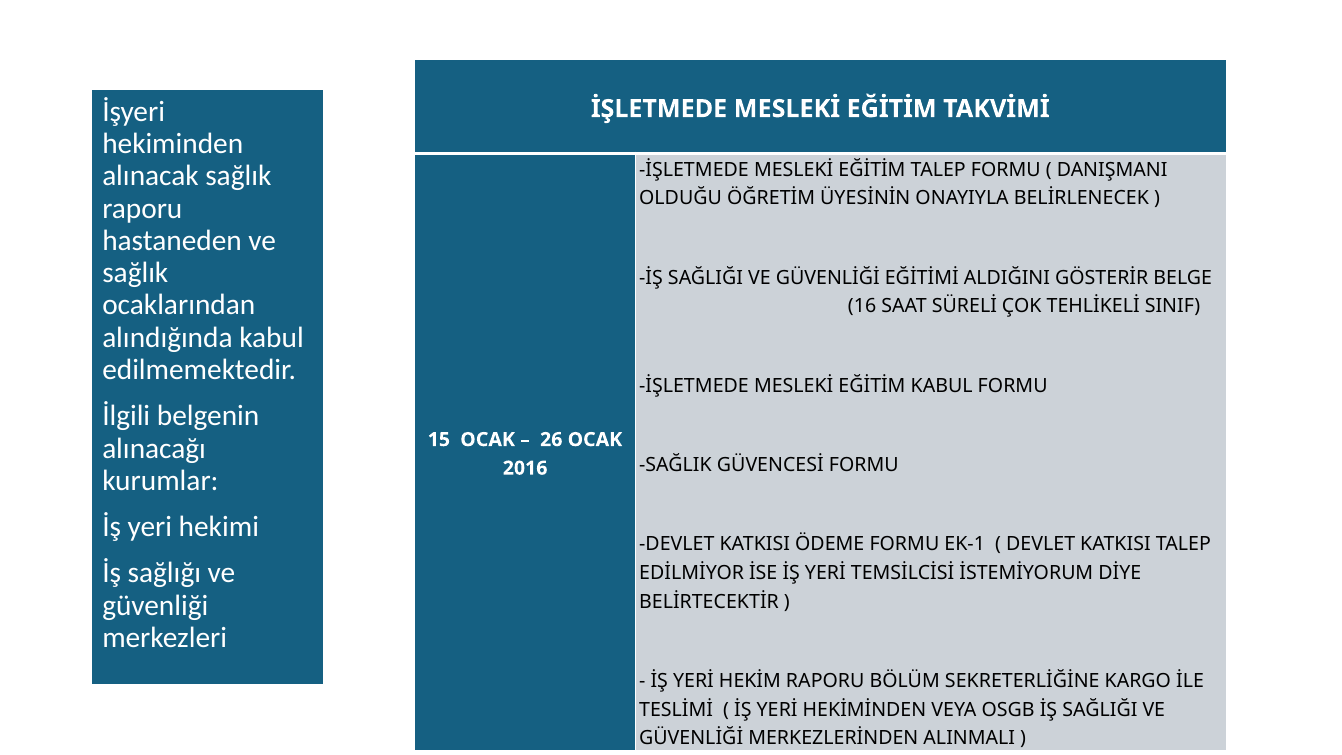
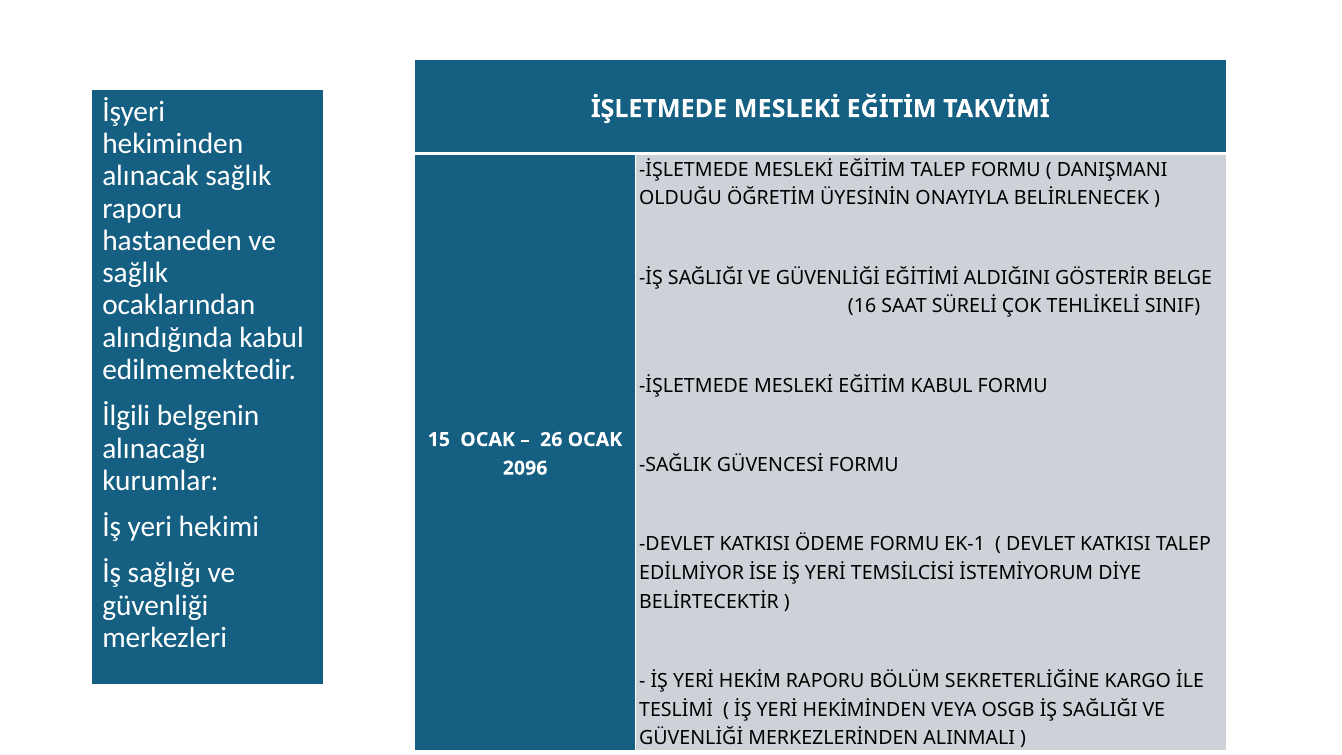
2016: 2016 -> 2096
